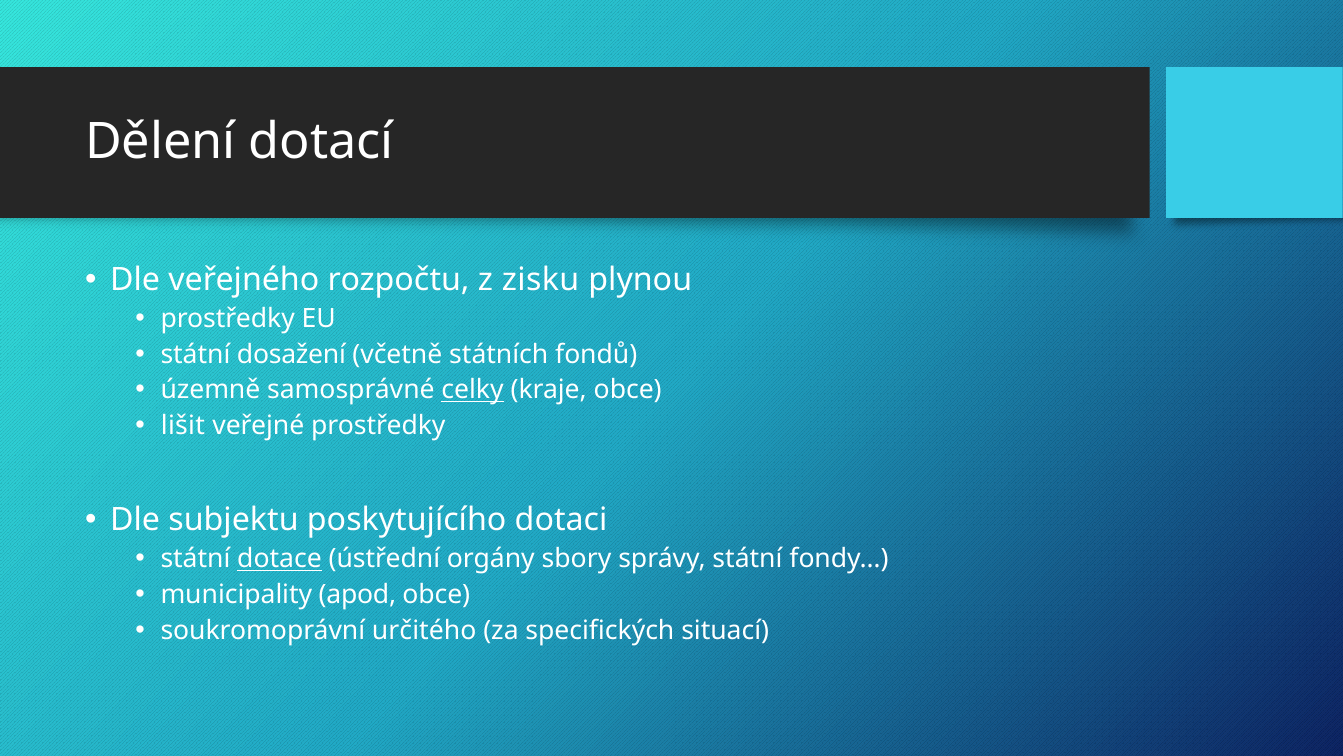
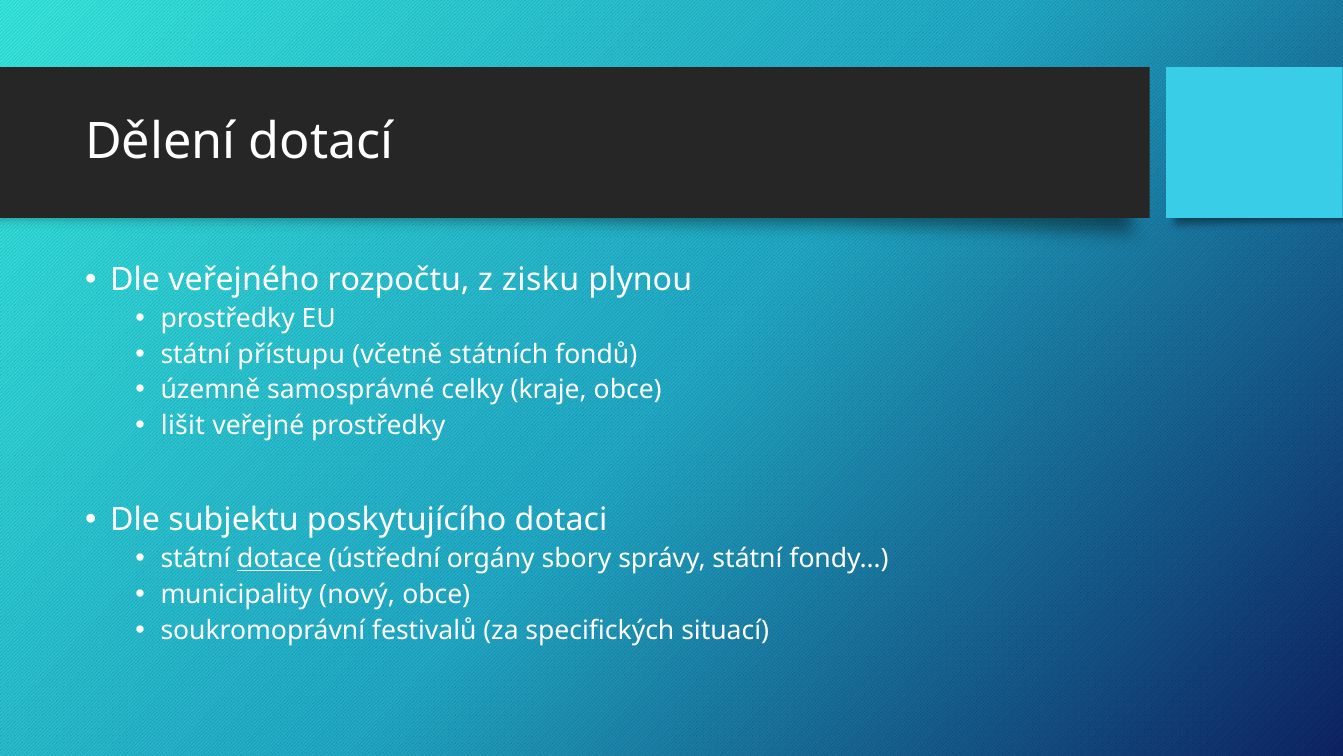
dosažení: dosažení -> přístupu
celky underline: present -> none
apod: apod -> nový
určitého: určitého -> festivalů
